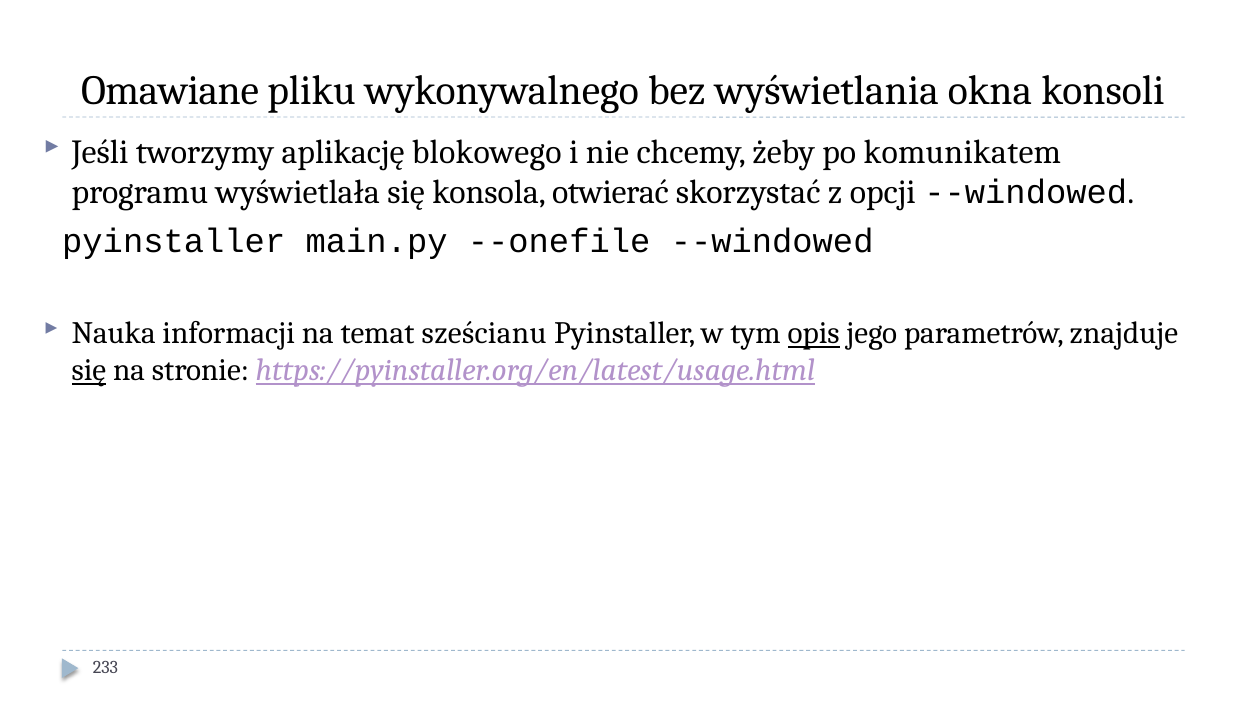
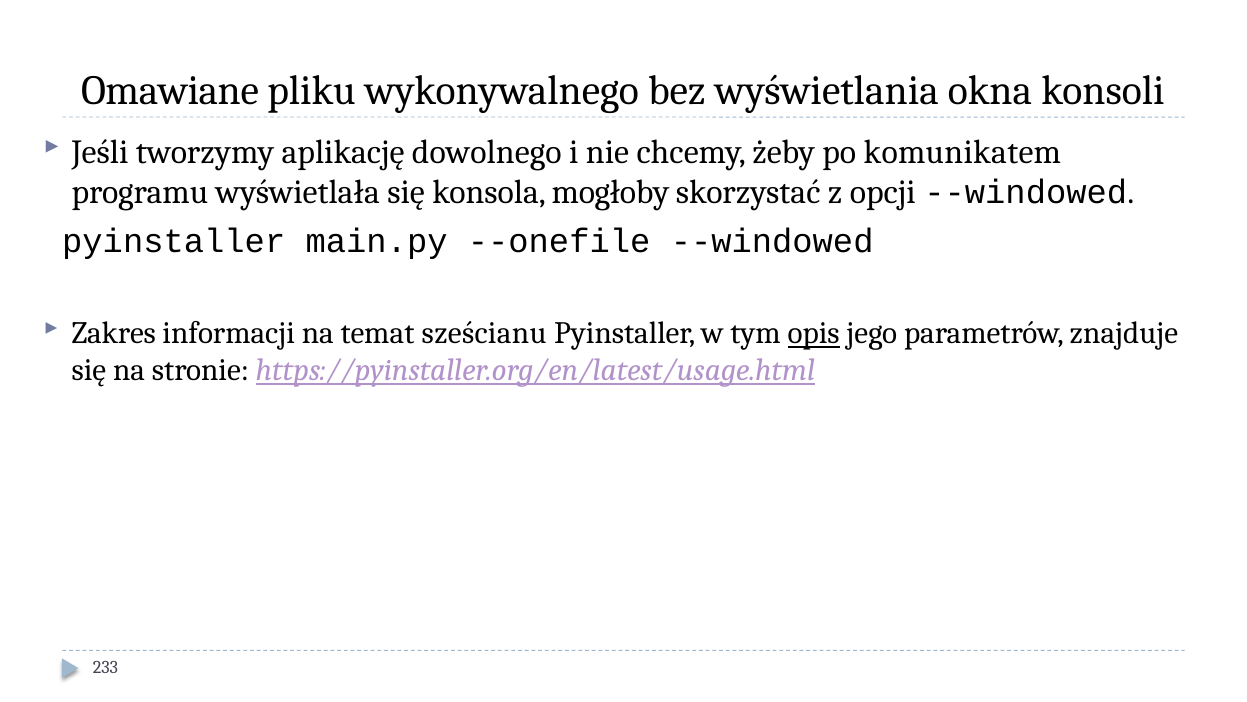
blokowego: blokowego -> dowolnego
otwierać: otwierać -> mogłoby
Nauka: Nauka -> Zakres
się at (89, 370) underline: present -> none
